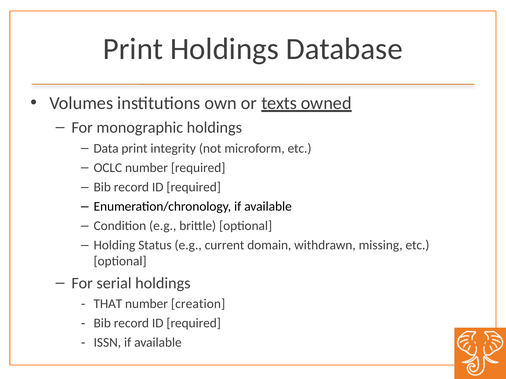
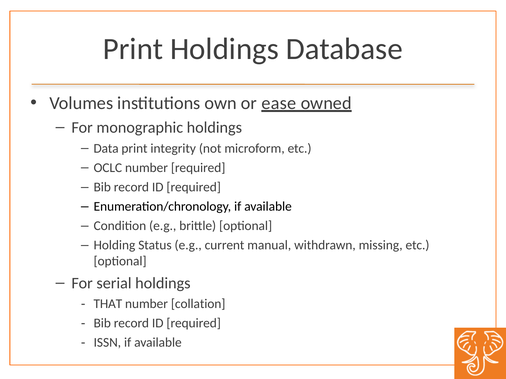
texts: texts -> ease
domain: domain -> manual
creation: creation -> collation
